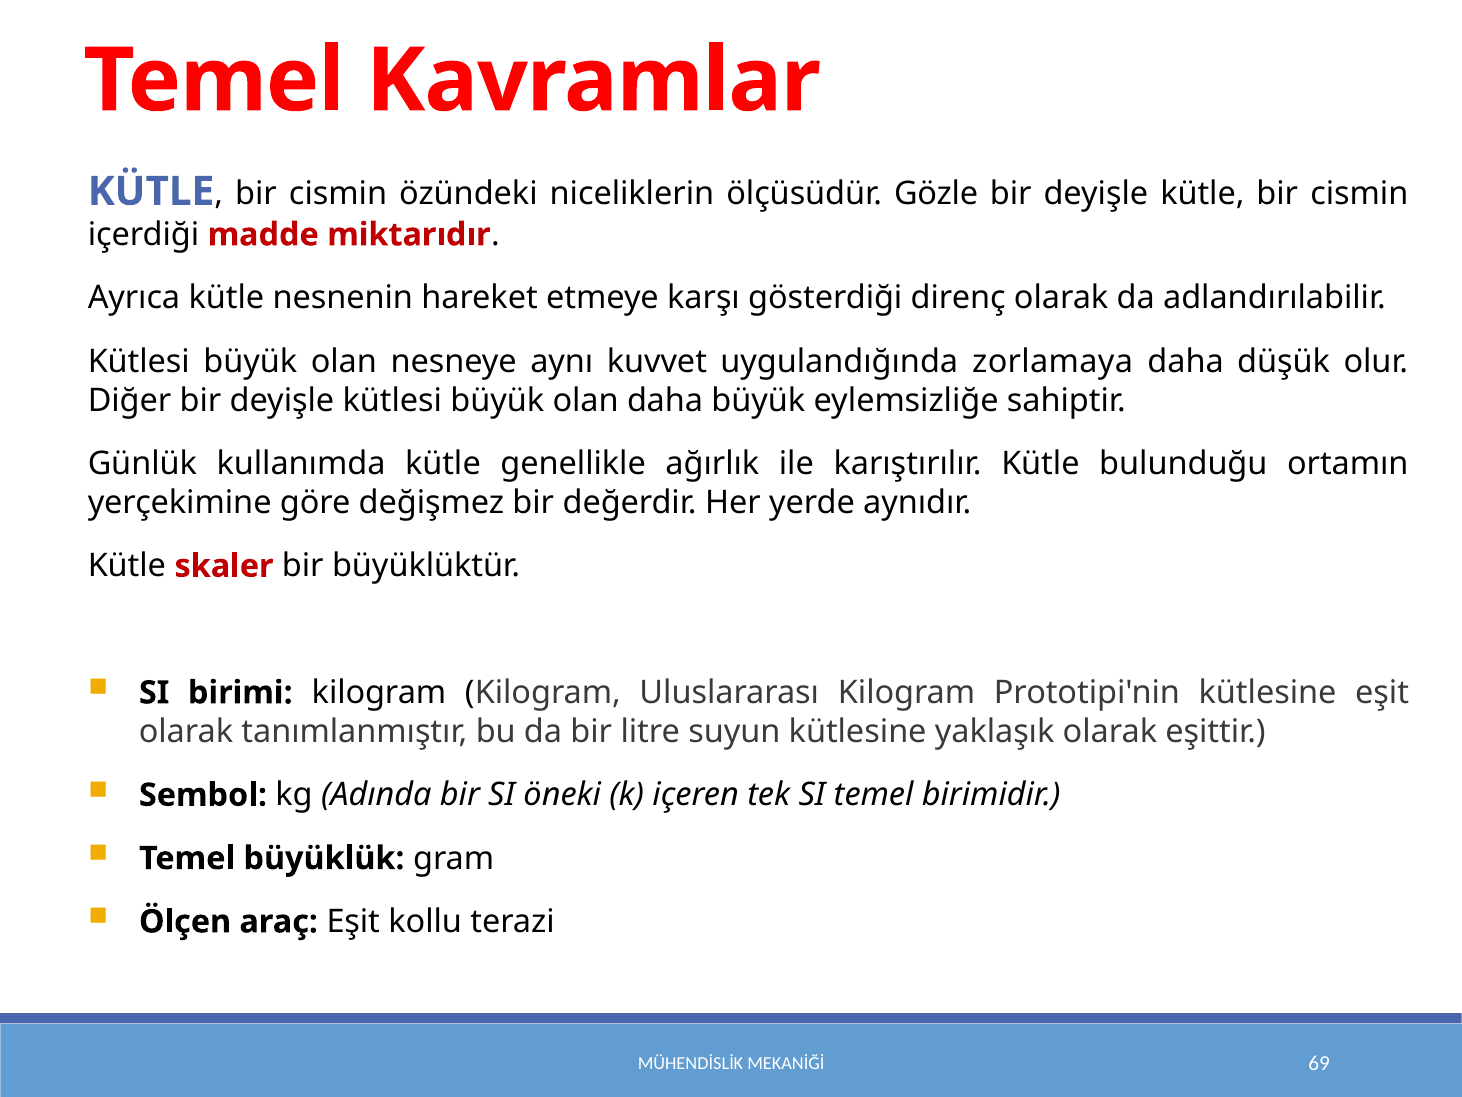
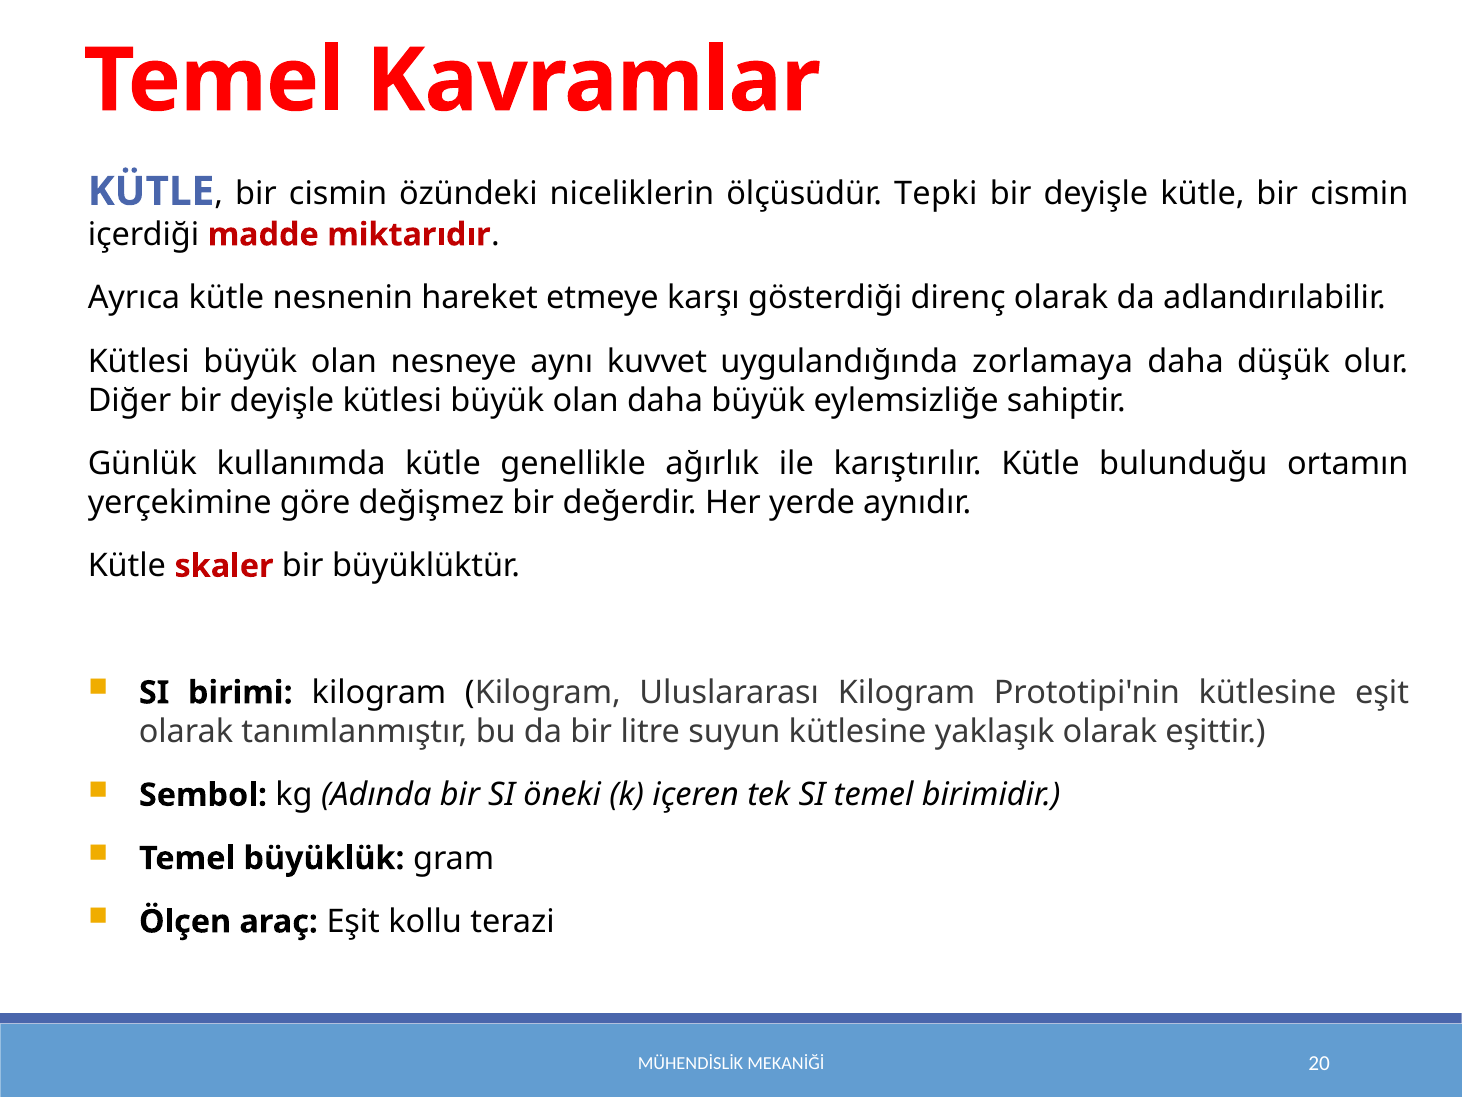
Gözle: Gözle -> Tepki
69: 69 -> 20
